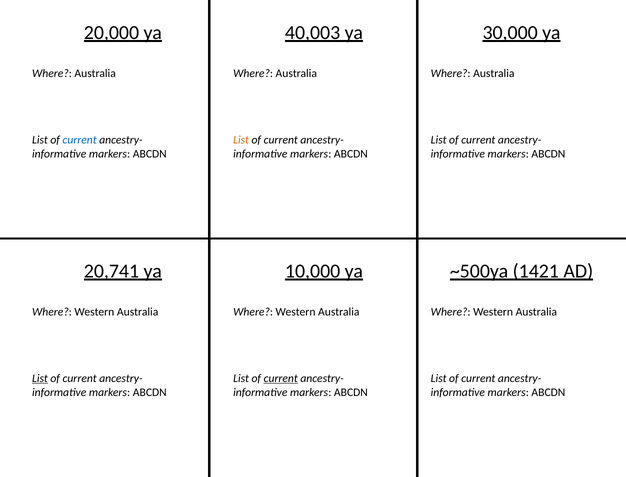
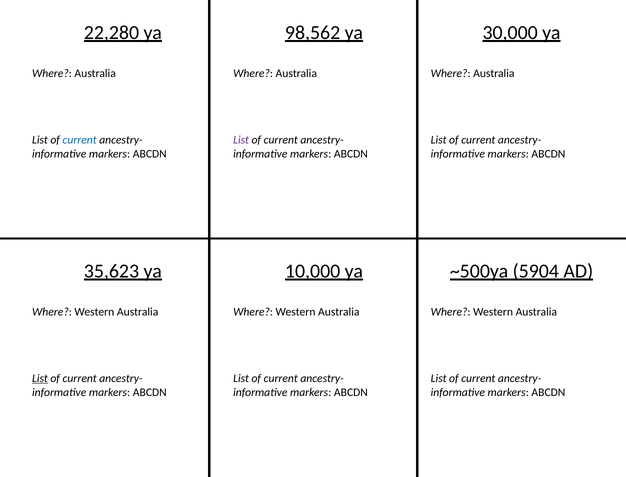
20,000: 20,000 -> 22,280
40,003: 40,003 -> 98,562
List at (241, 140) colour: orange -> purple
20,741: 20,741 -> 35,623
1421: 1421 -> 5904
current at (281, 378) underline: present -> none
